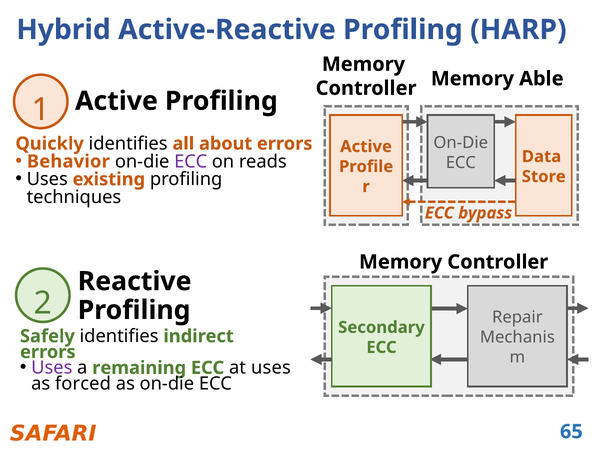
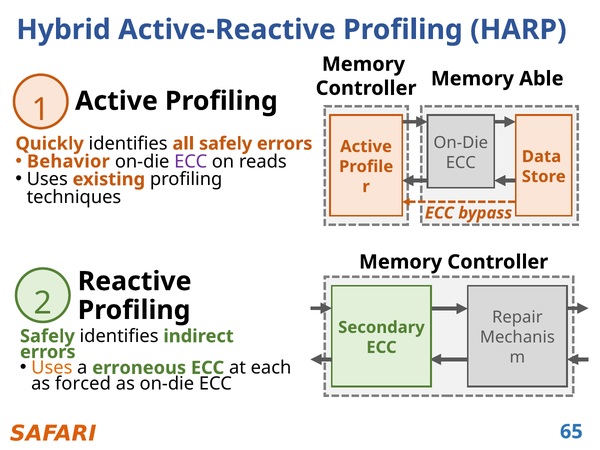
all about: about -> safely
Uses at (52, 368) colour: purple -> orange
remaining: remaining -> erroneous
at uses: uses -> each
